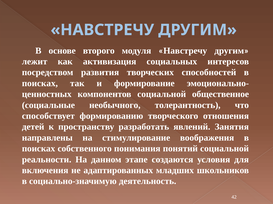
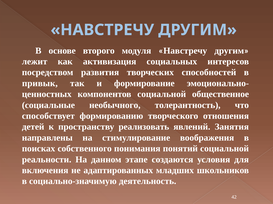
поисках at (40, 84): поисках -> привык
разработать: разработать -> реализовать
